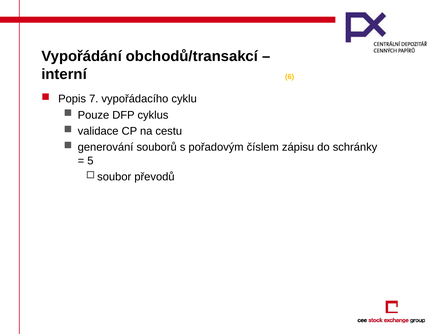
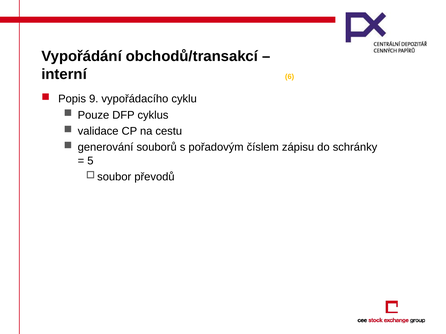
7: 7 -> 9
